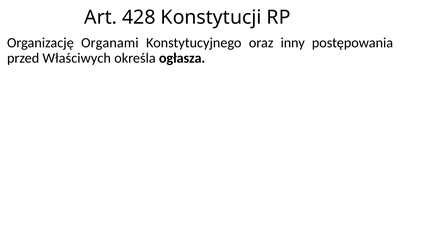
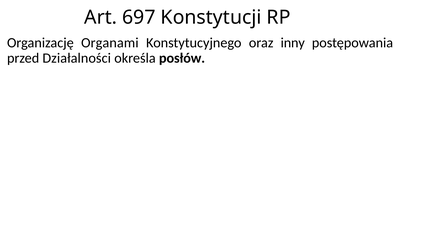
428: 428 -> 697
Właściwych: Właściwych -> Działalności
ogłasza: ogłasza -> posłów
